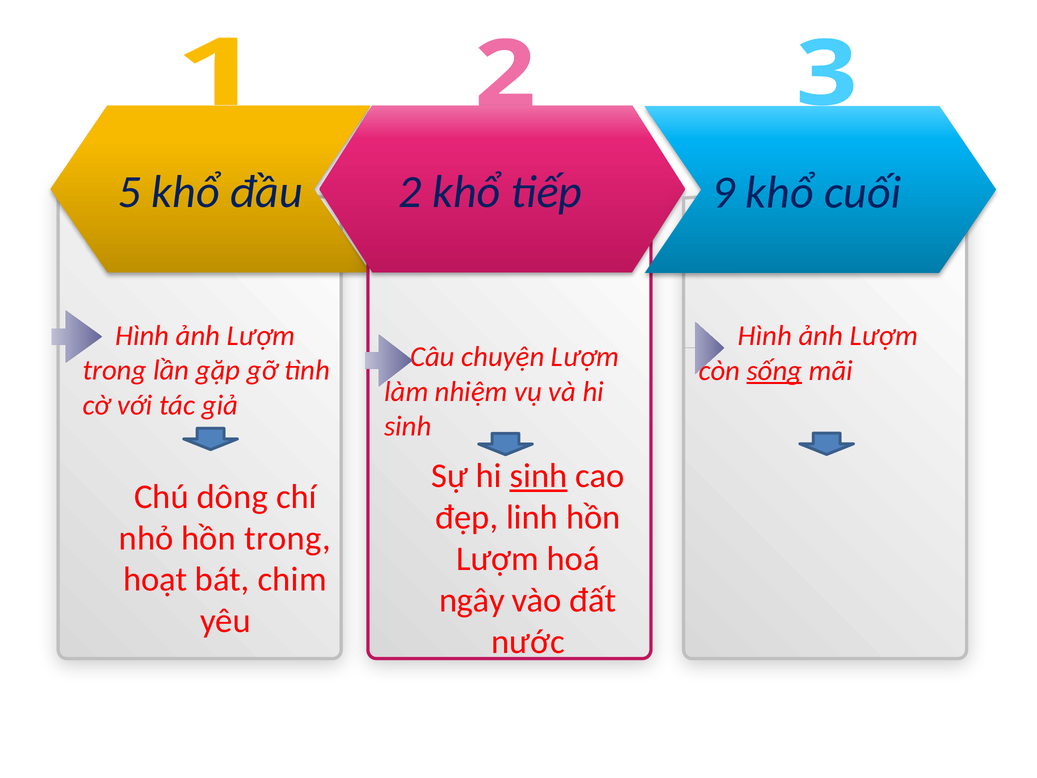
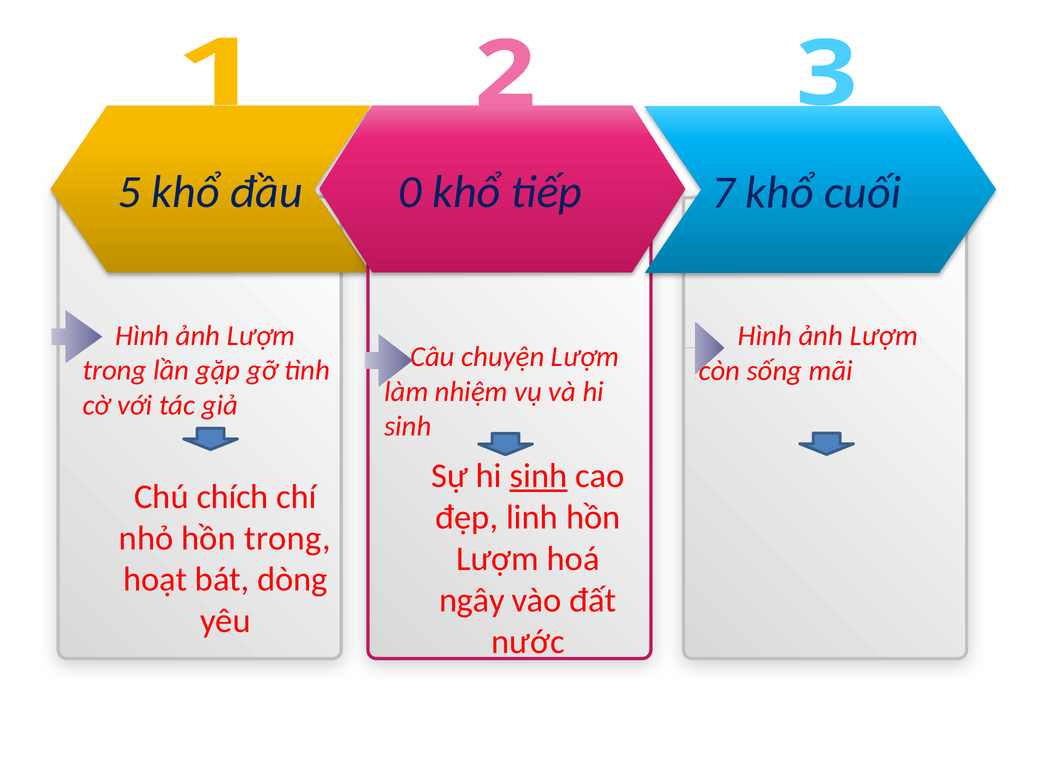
2: 2 -> 0
9: 9 -> 7
sống underline: present -> none
dông: dông -> chích
chim: chim -> dòng
